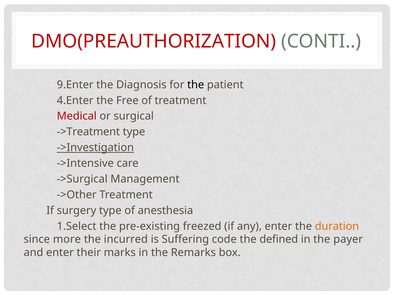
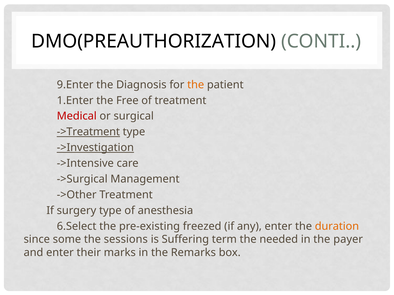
DMO(PREAUTHORIZATION colour: red -> black
the at (196, 85) colour: black -> orange
4.Enter: 4.Enter -> 1.Enter
->Treatment underline: none -> present
1.Select: 1.Select -> 6.Select
more: more -> some
incurred: incurred -> sessions
code: code -> term
defined: defined -> needed
